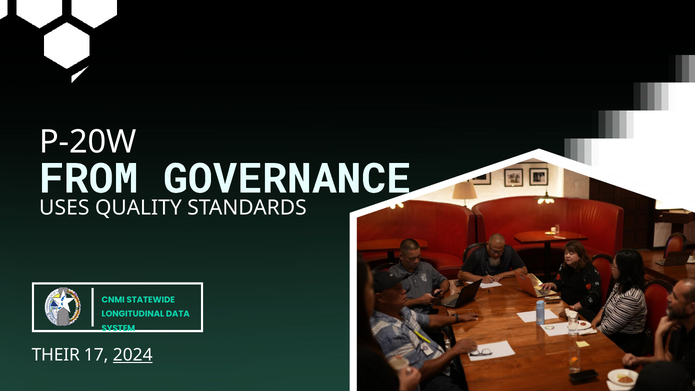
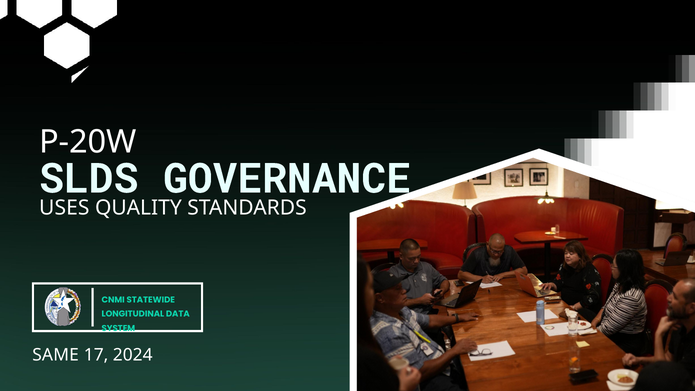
FROM: FROM -> SLDS
THEIR: THEIR -> SAME
2024 underline: present -> none
